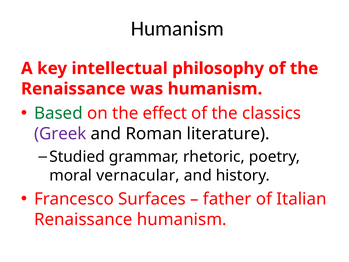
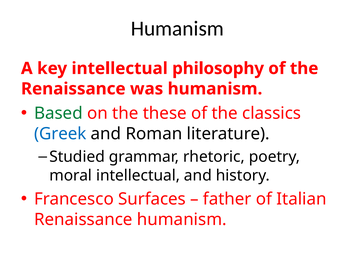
effect: effect -> these
Greek colour: purple -> blue
moral vernacular: vernacular -> intellectual
